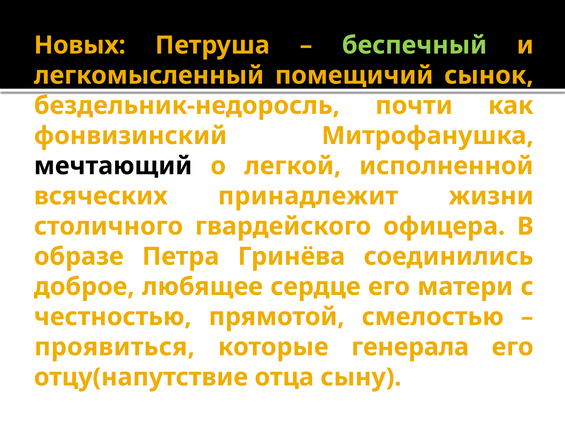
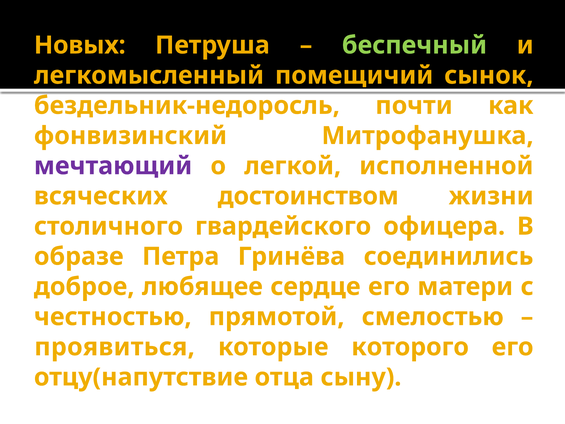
мечтающий colour: black -> purple
принадлежит: принадлежит -> достоинством
генерала: генерала -> которого
